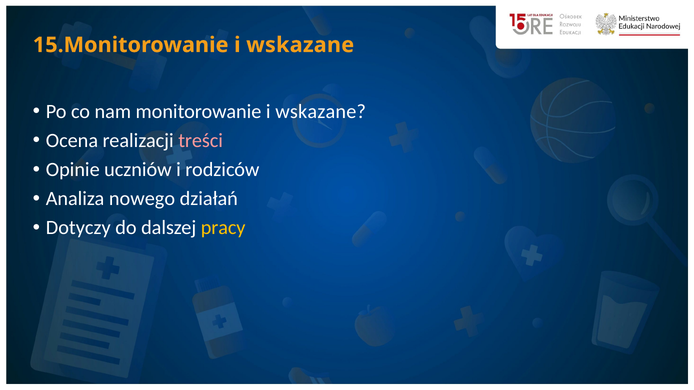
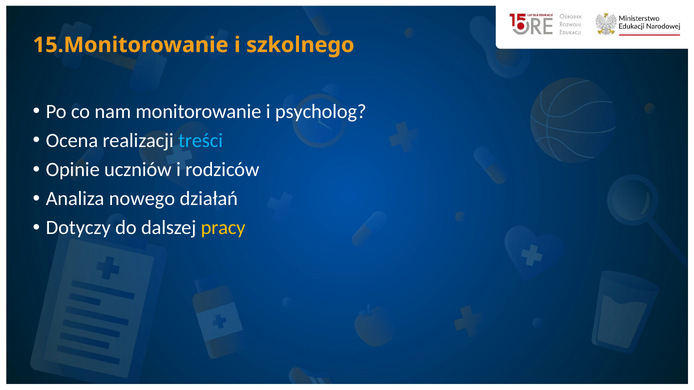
wskazane at (300, 45): wskazane -> szkolnego
monitorowanie i wskazane: wskazane -> psycholog
treści colour: pink -> light blue
